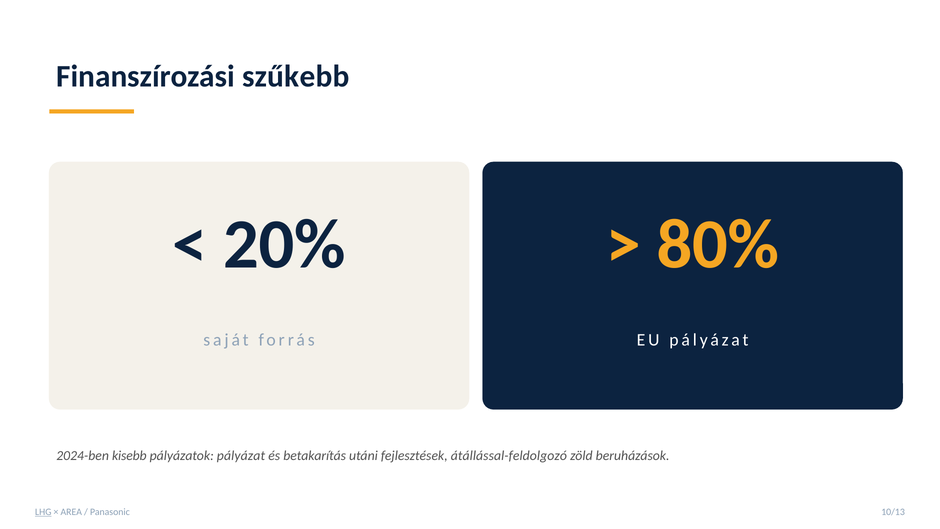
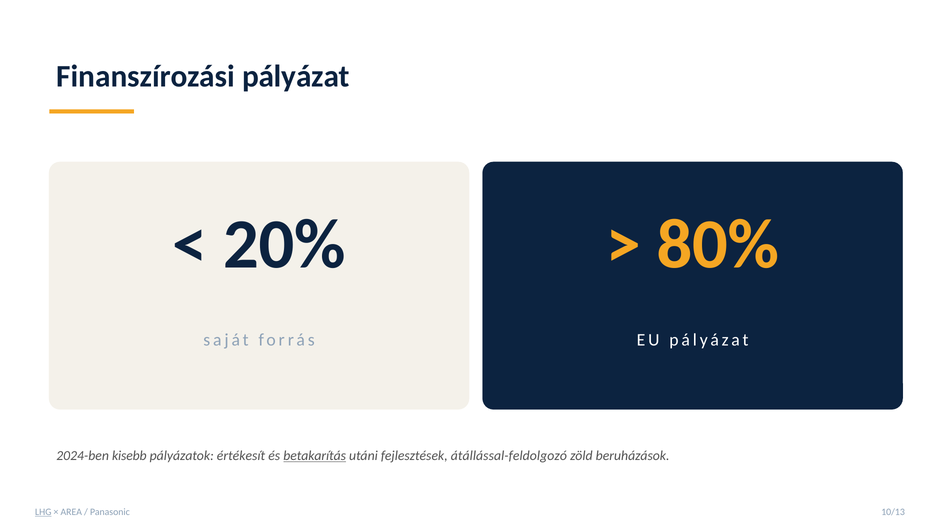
Finanszírozási szűkebb: szűkebb -> pályázat
pályázatok pályázat: pályázat -> értékesít
betakarítás underline: none -> present
